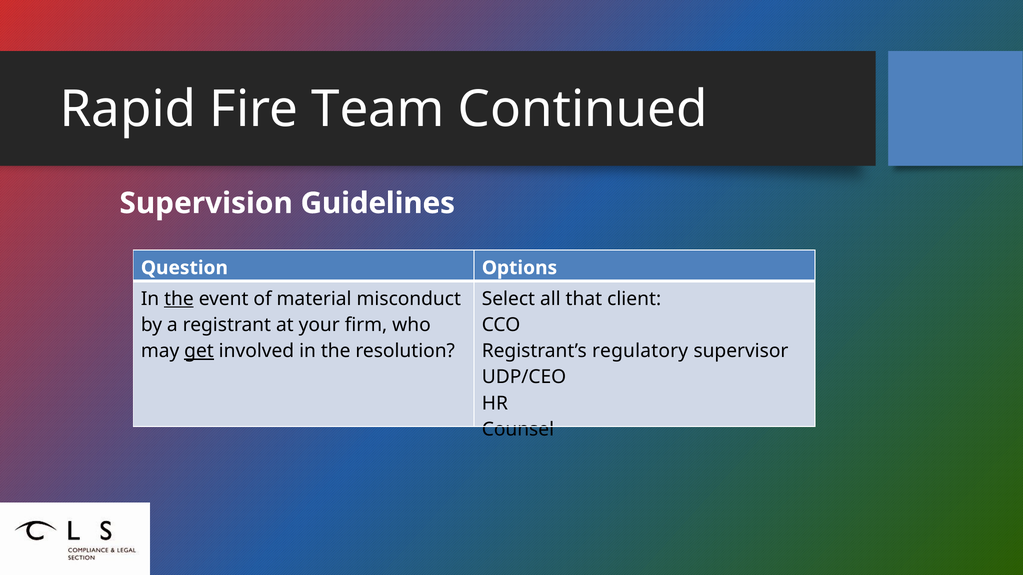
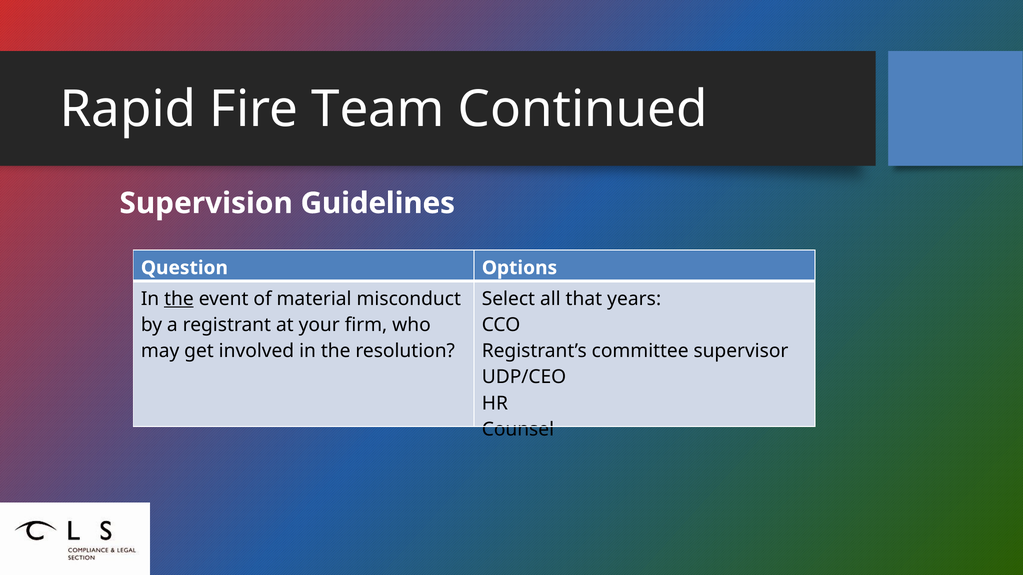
client: client -> years
get underline: present -> none
regulatory: regulatory -> committee
